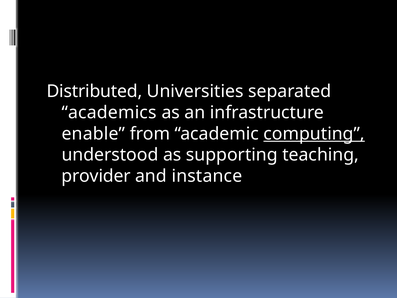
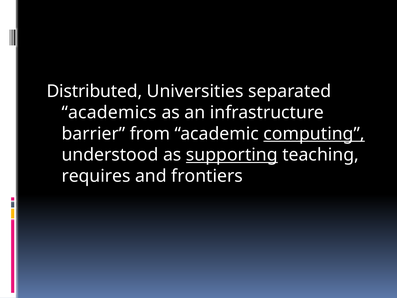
enable: enable -> barrier
supporting underline: none -> present
provider: provider -> requires
instance: instance -> frontiers
